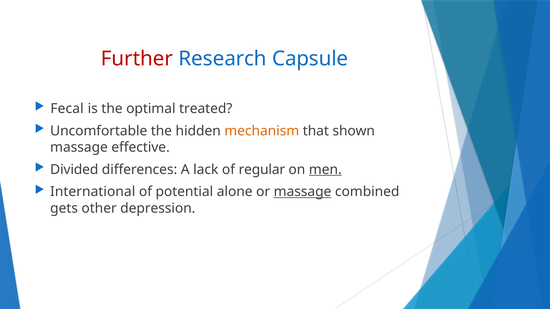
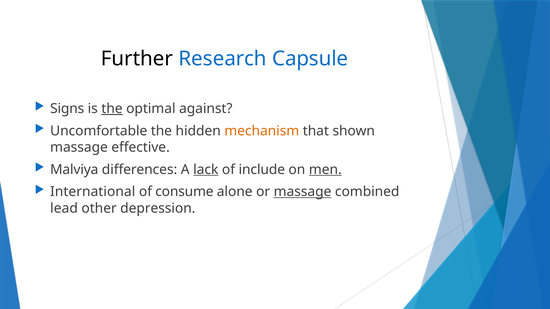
Further colour: red -> black
Fecal: Fecal -> Signs
the at (112, 109) underline: none -> present
treated: treated -> against
Divided: Divided -> Malviya
lack underline: none -> present
regular: regular -> include
potential: potential -> consume
gets: gets -> lead
